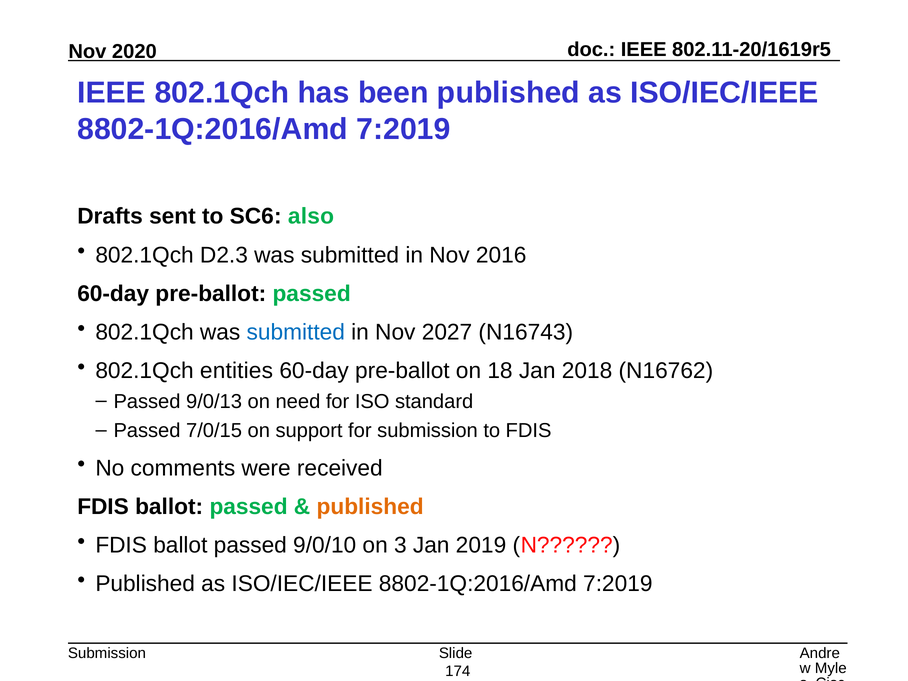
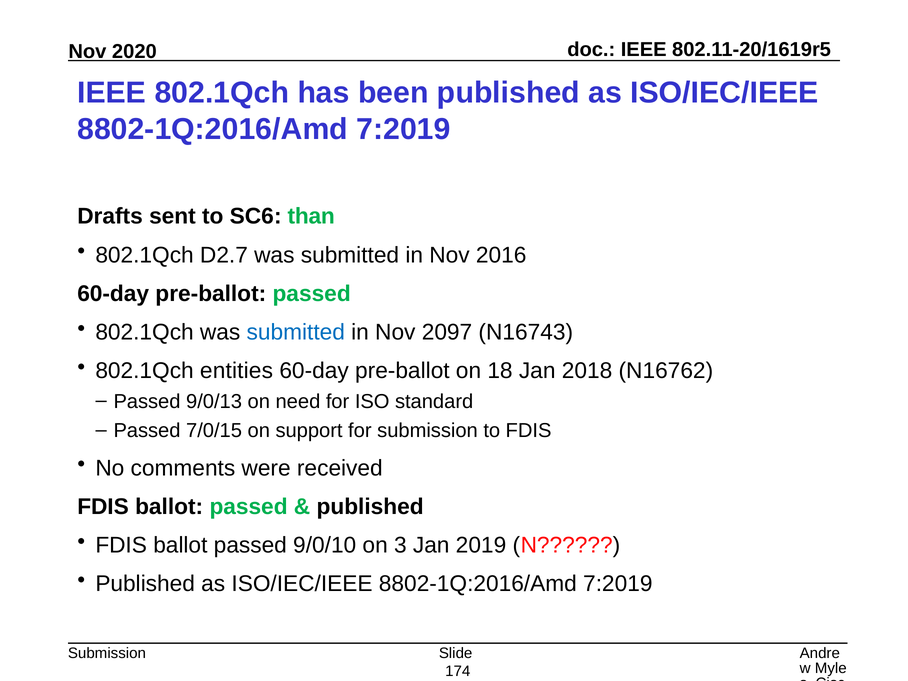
also: also -> than
D2.3: D2.3 -> D2.7
2027: 2027 -> 2097
published at (370, 507) colour: orange -> black
